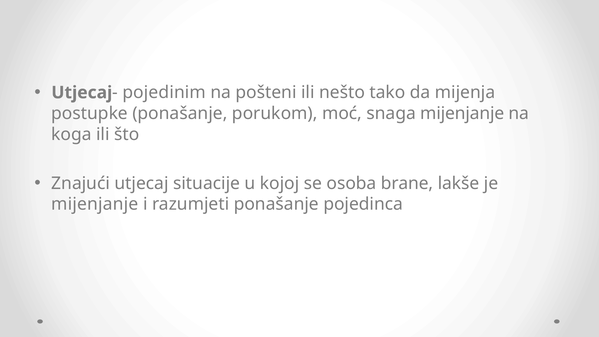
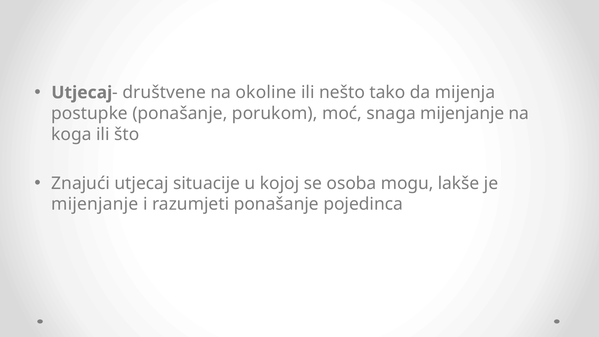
pojedinim: pojedinim -> društvene
pošteni: pošteni -> okoline
brane: brane -> mogu
